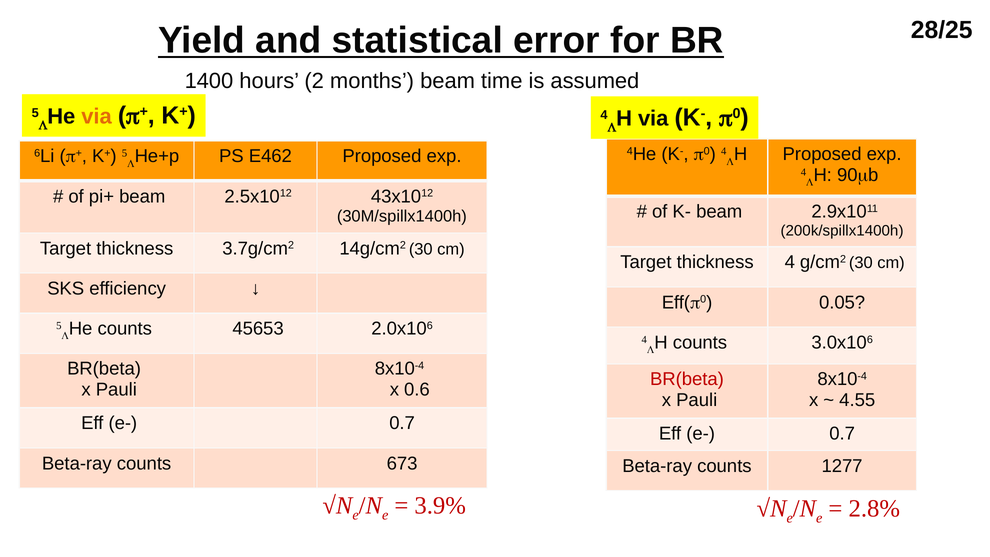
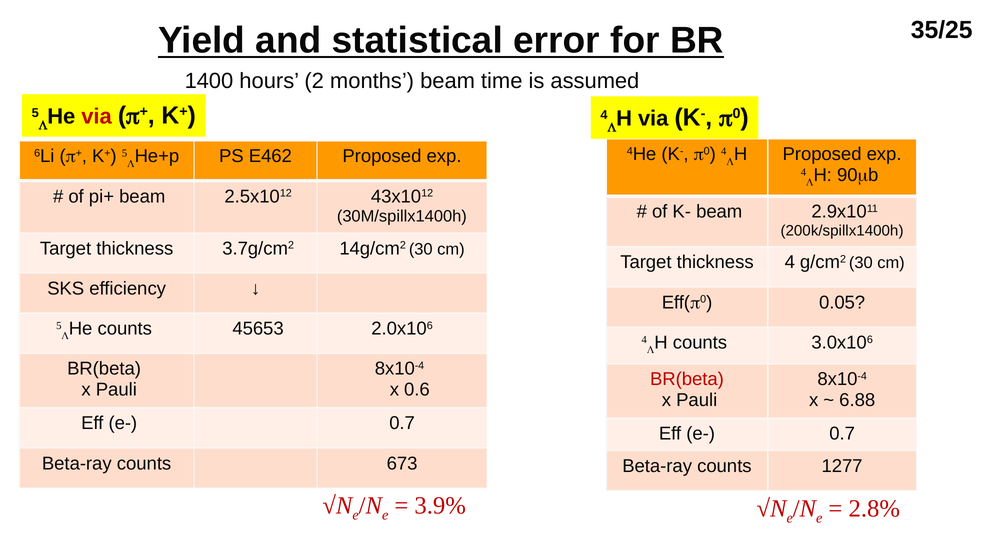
28/25: 28/25 -> 35/25
via at (97, 116) colour: orange -> red
4.55: 4.55 -> 6.88
